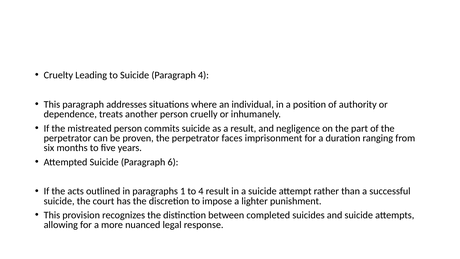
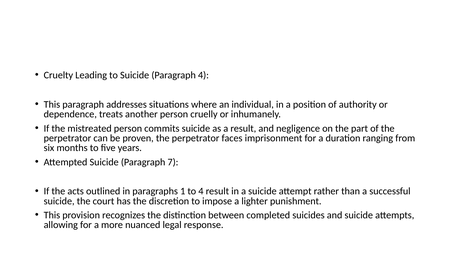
6: 6 -> 7
